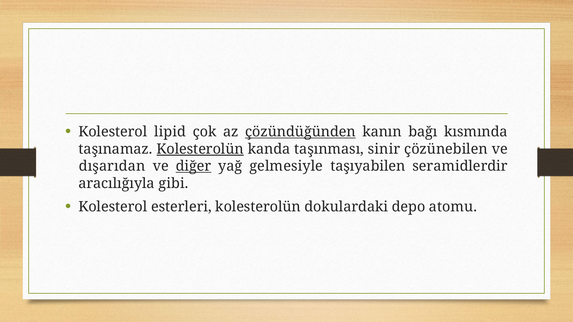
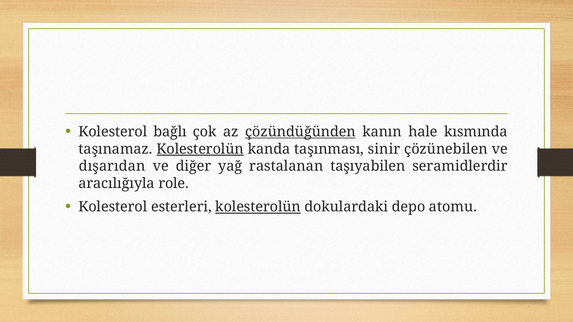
lipid: lipid -> bağlı
bağı: bağı -> hale
diğer underline: present -> none
gelmesiyle: gelmesiyle -> rastalanan
gibi: gibi -> role
kolesterolün at (258, 207) underline: none -> present
